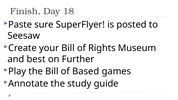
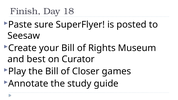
Further: Further -> Curator
Based: Based -> Closer
